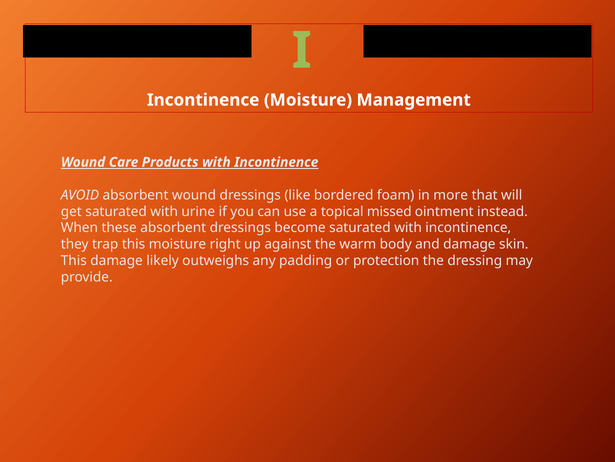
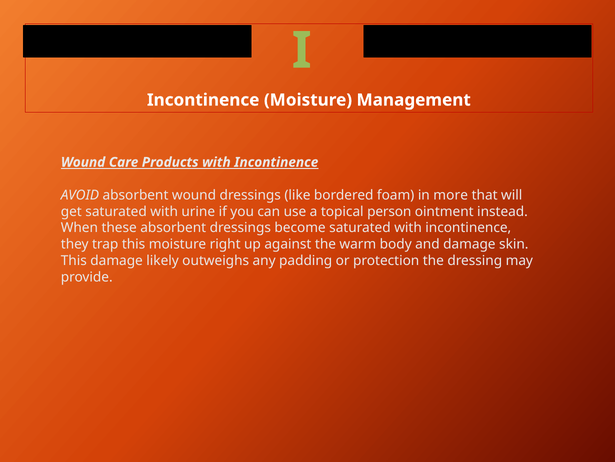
missed: missed -> person
